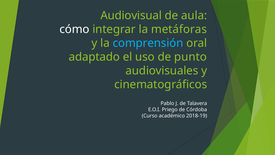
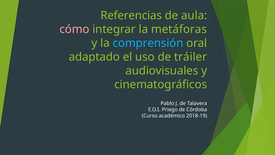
Audiovisual: Audiovisual -> Referencias
cómo colour: white -> pink
punto: punto -> tráiler
